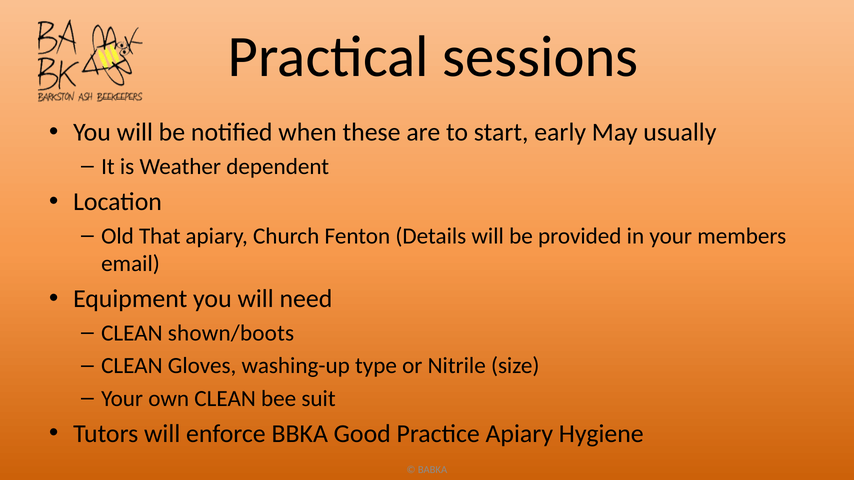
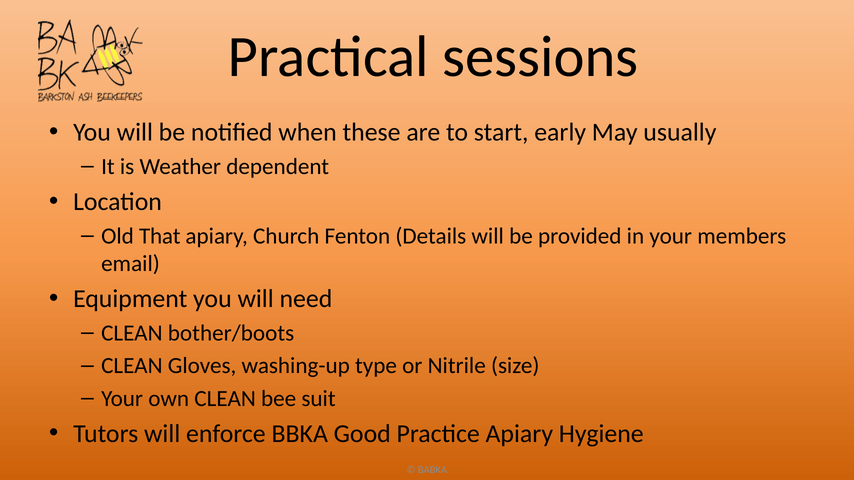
shown/boots: shown/boots -> bother/boots
